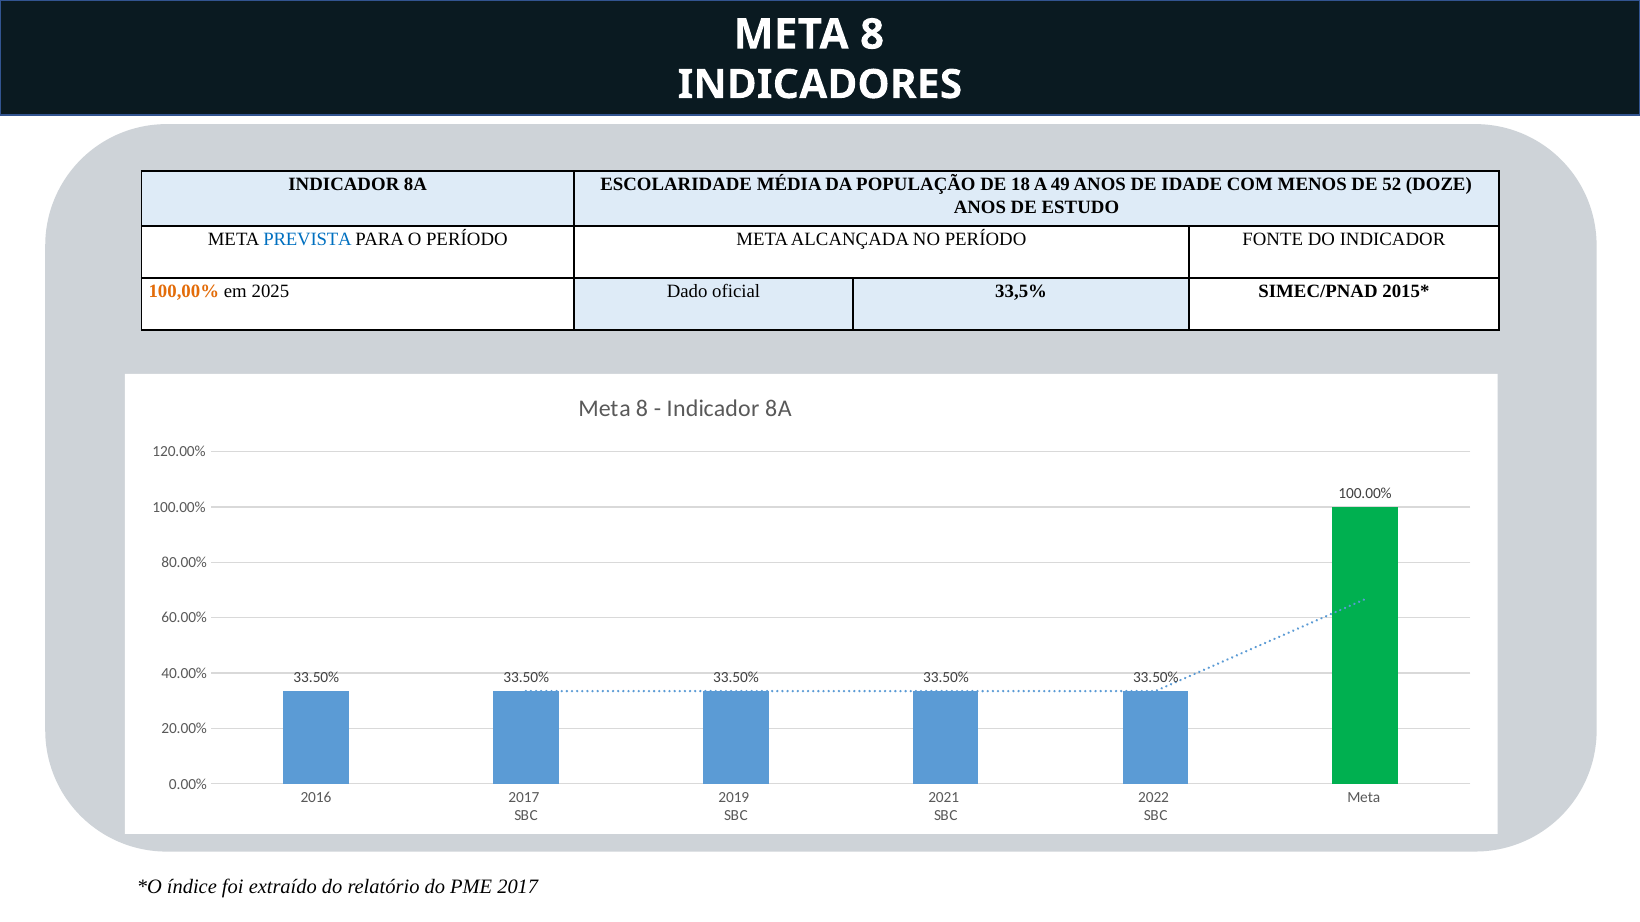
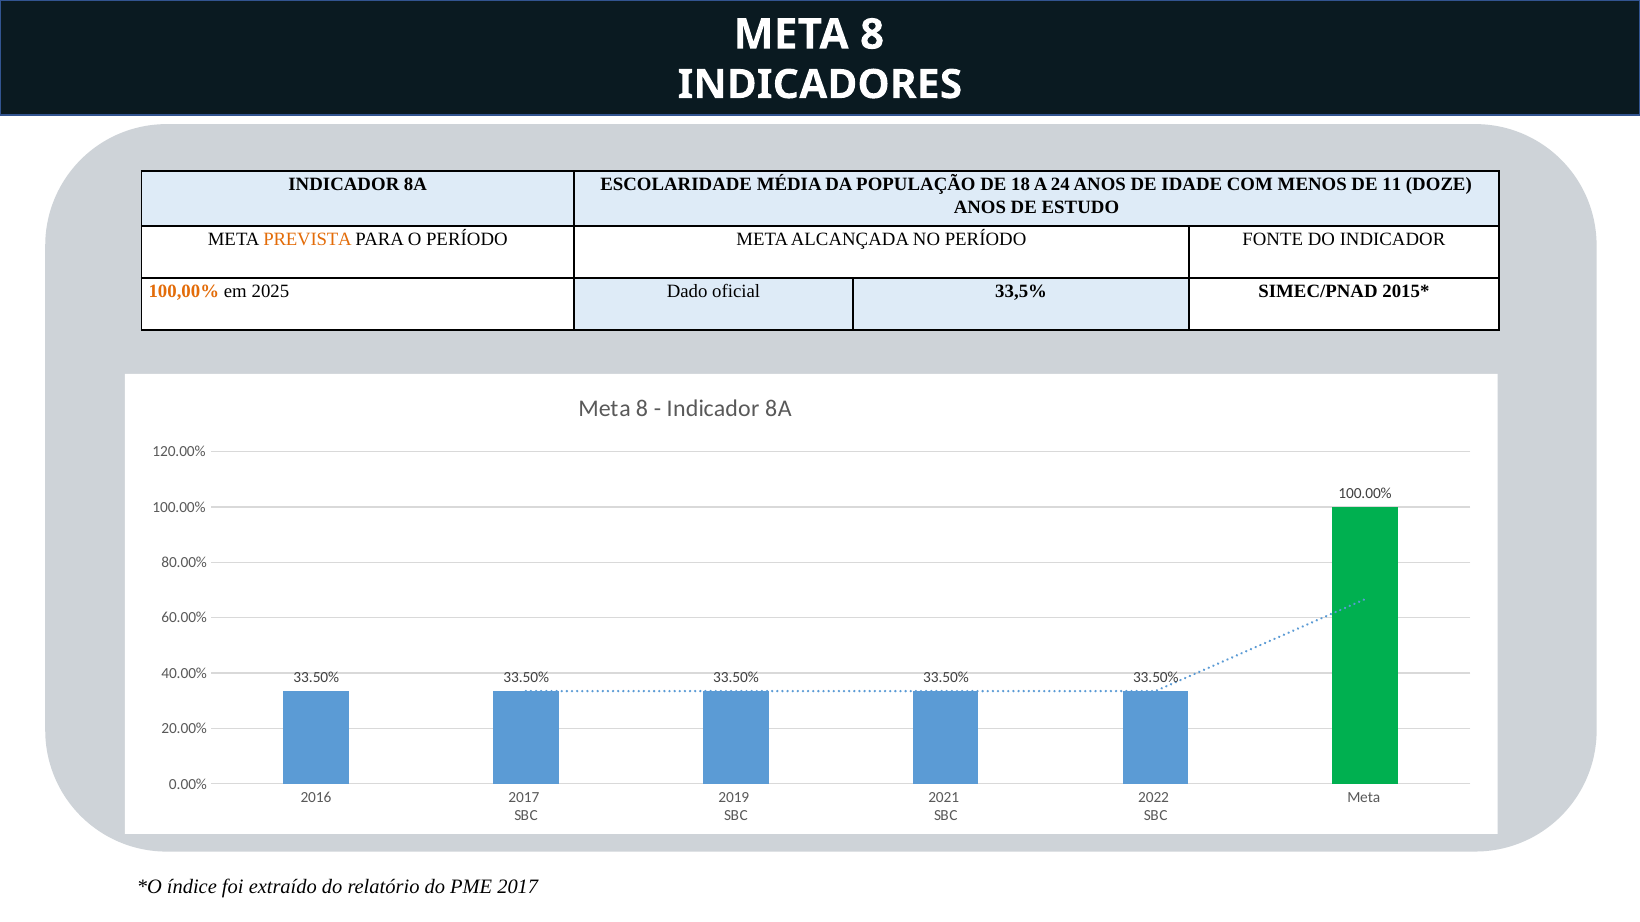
49: 49 -> 24
52: 52 -> 11
PREVISTA colour: blue -> orange
